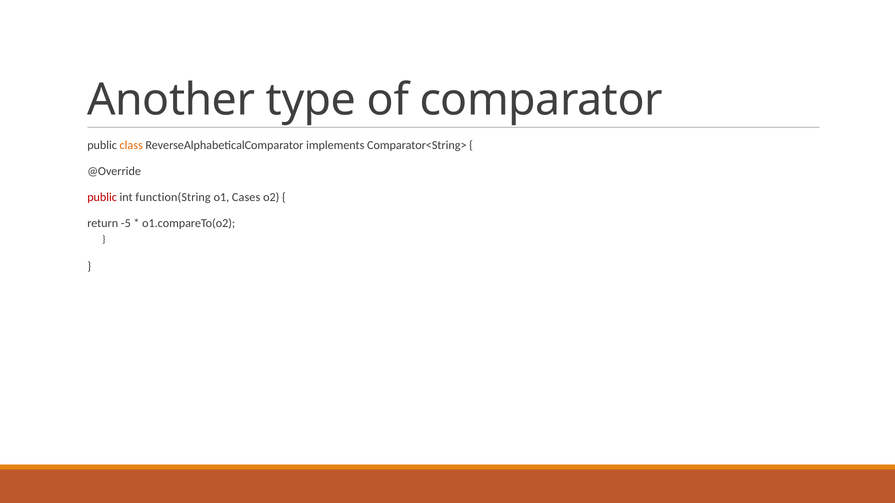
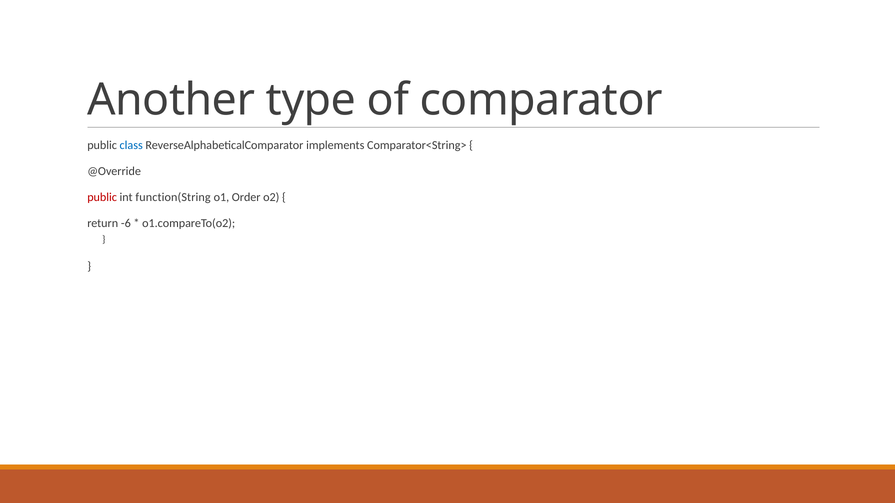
class colour: orange -> blue
Cases: Cases -> Order
-5: -5 -> -6
